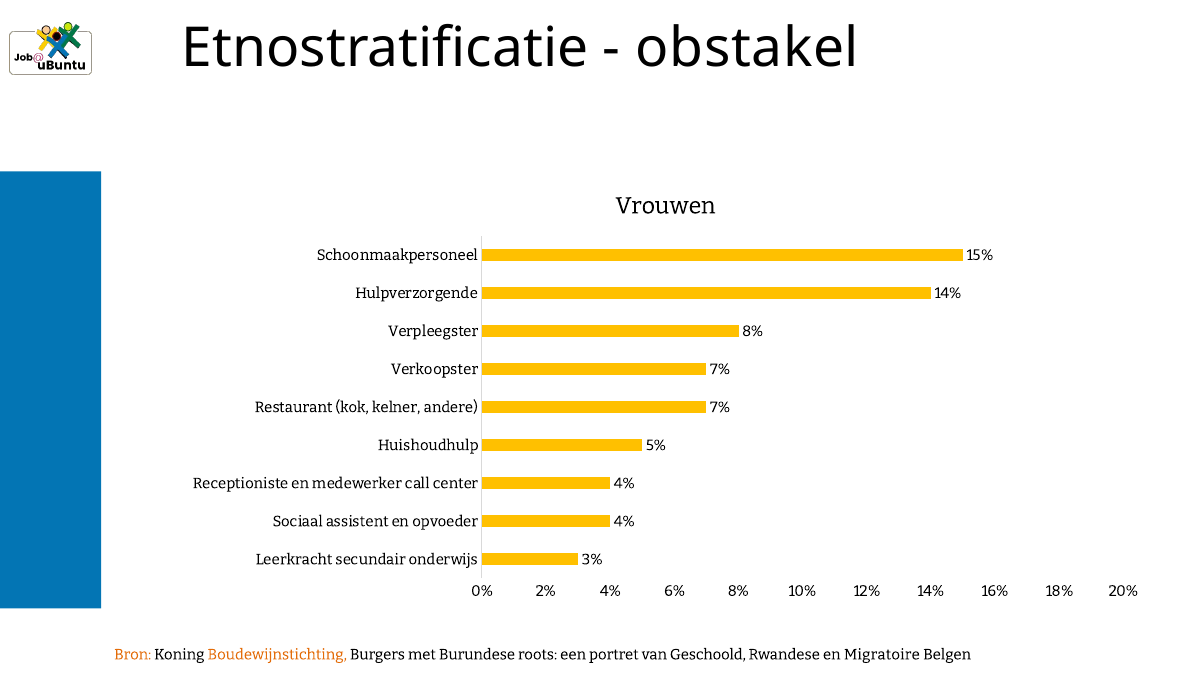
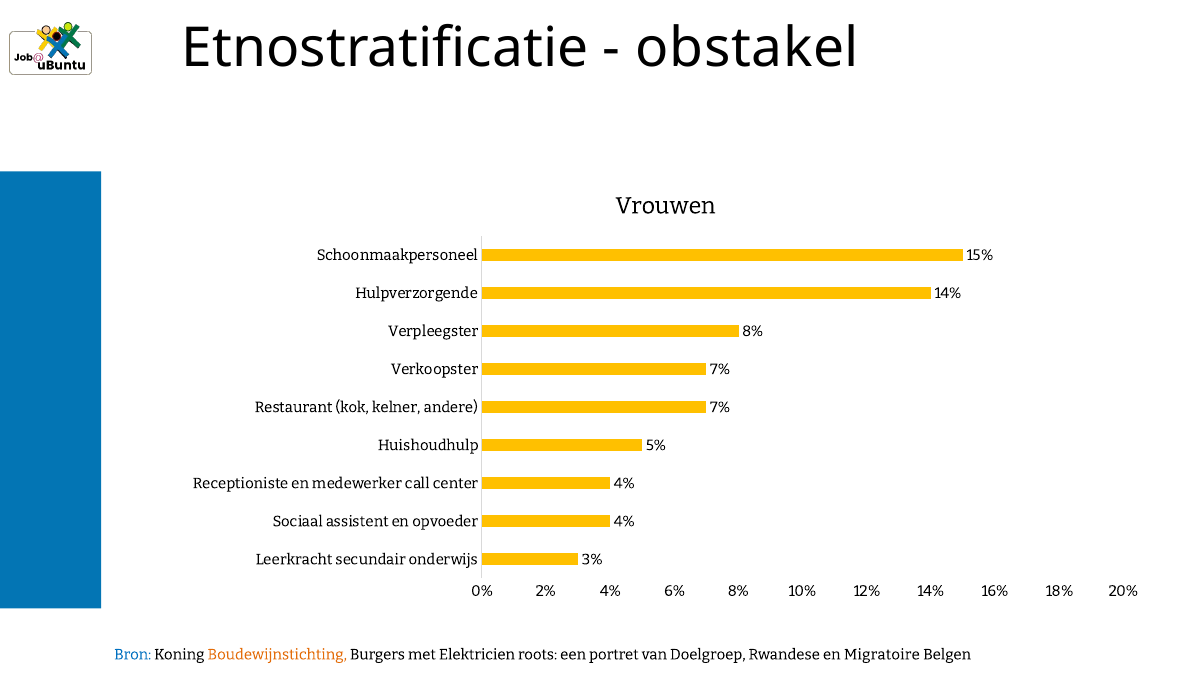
Bron colour: orange -> blue
Burundese: Burundese -> Elektricien
Geschoold: Geschoold -> Doelgroep
